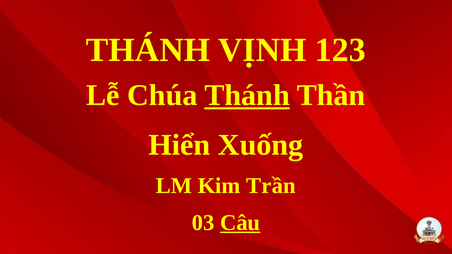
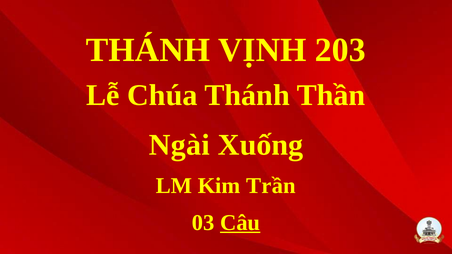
123: 123 -> 203
Thánh at (247, 95) underline: present -> none
Hiển: Hiển -> Ngài
